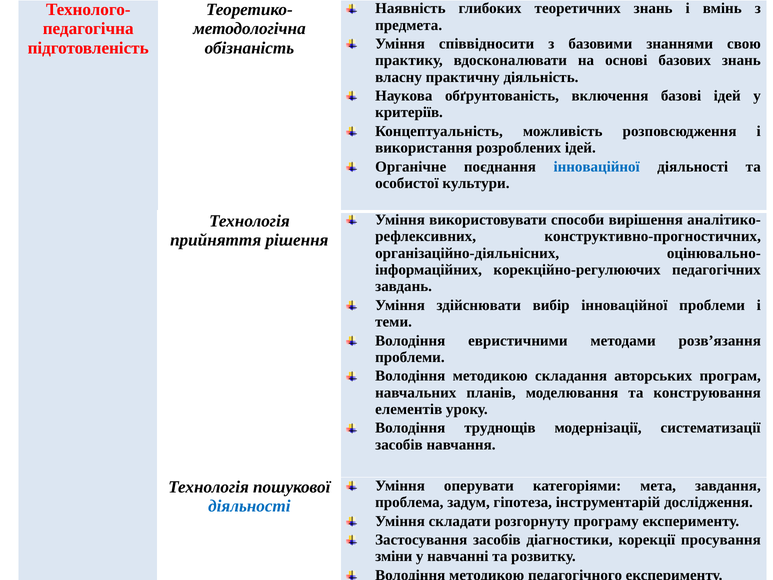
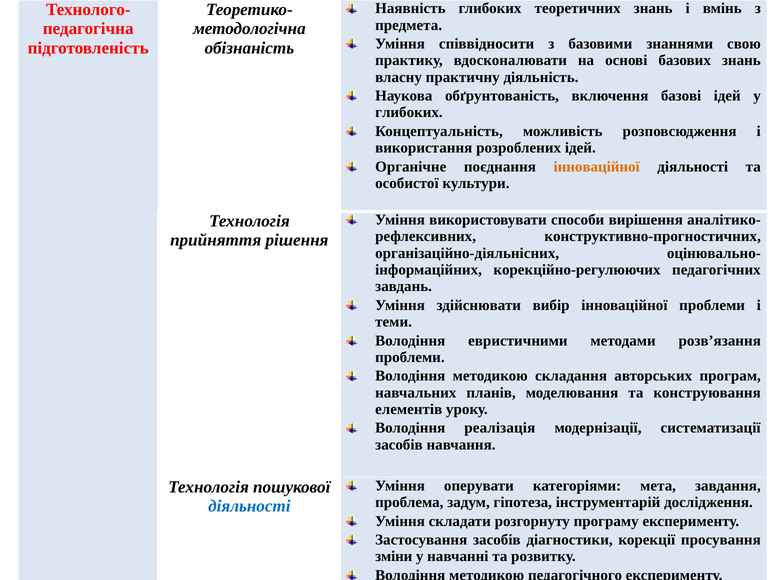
критеріїв at (409, 112): критеріїв -> глибоких
інноваційної at (597, 167) colour: blue -> orange
труднощів: труднощів -> реалізація
